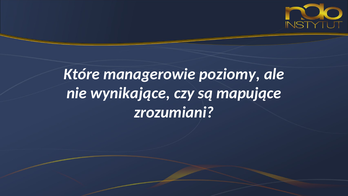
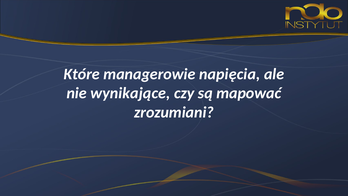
poziomy: poziomy -> napięcia
mapujące: mapujące -> mapować
